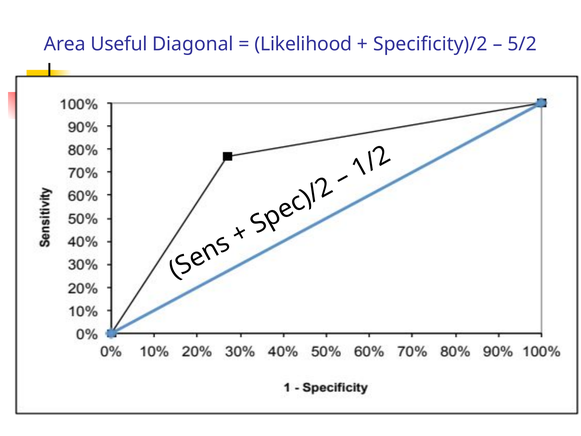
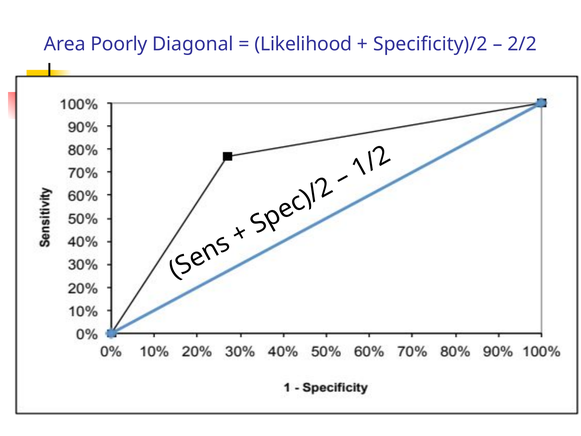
Useful: Useful -> Poorly
5/2: 5/2 -> 2/2
